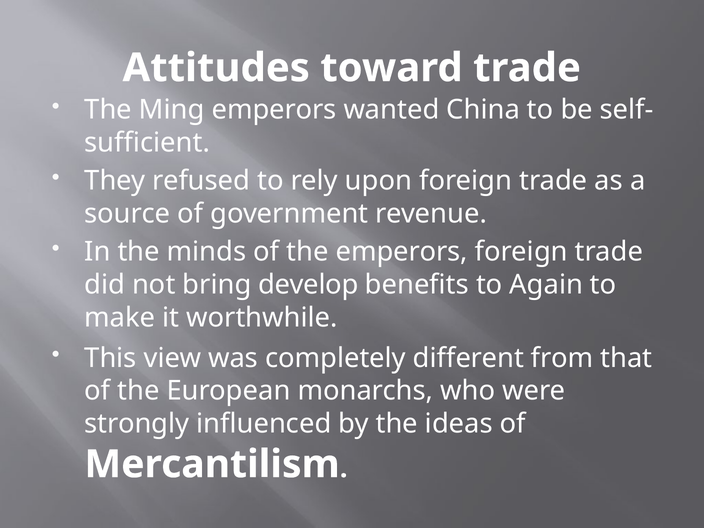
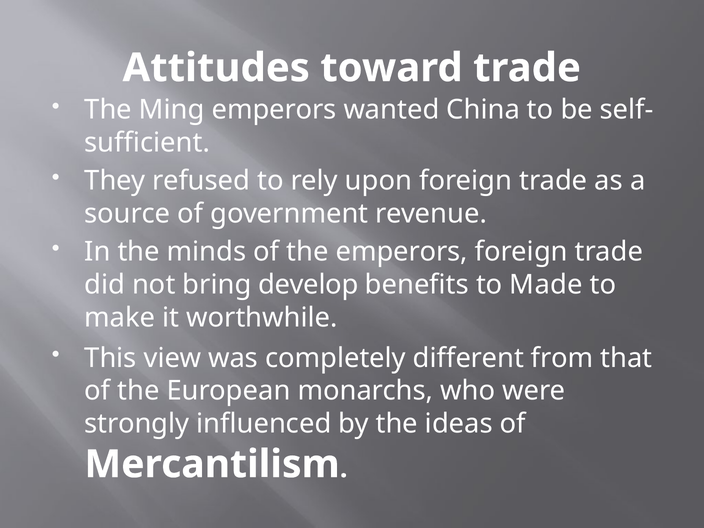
Again: Again -> Made
